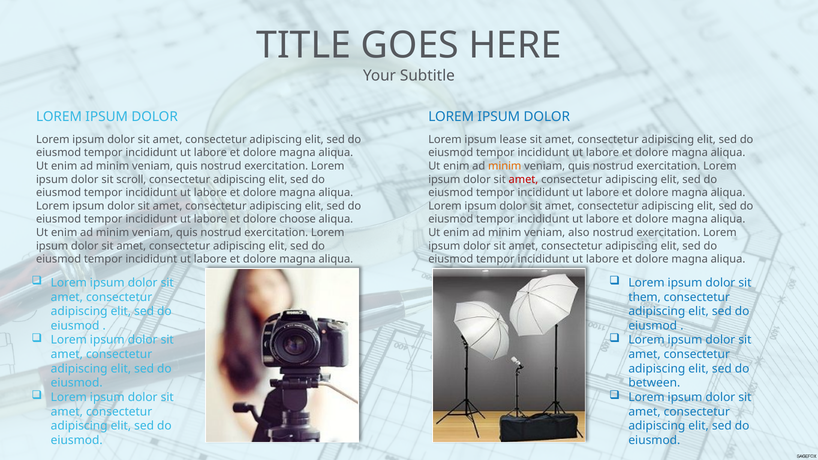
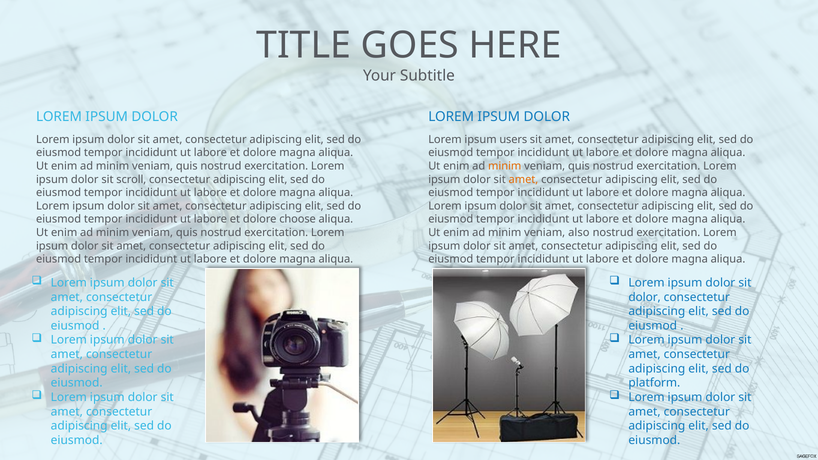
lease: lease -> users
amet at (523, 179) colour: red -> orange
them at (645, 297): them -> dolor
between: between -> platform
